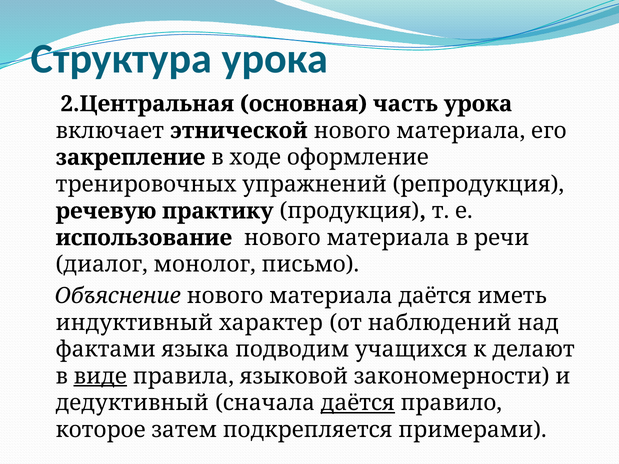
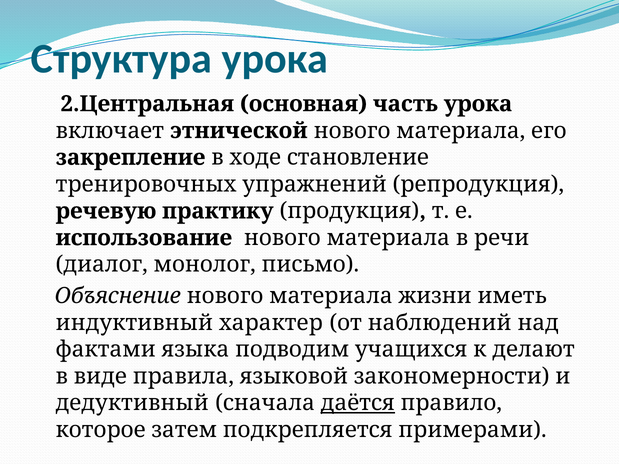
оформление: оформление -> становление
материала даётся: даётся -> жизни
виде underline: present -> none
